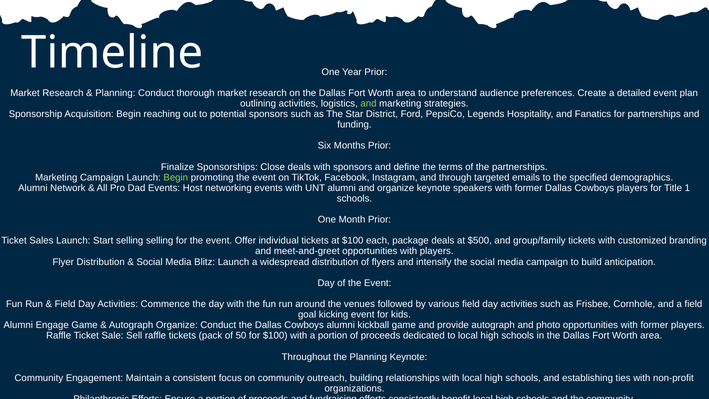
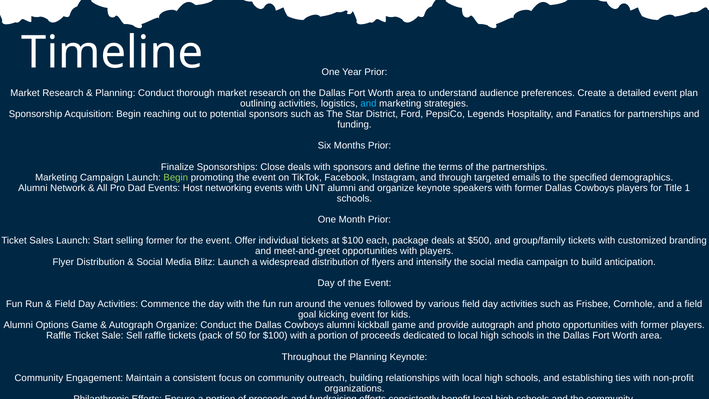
and at (369, 103) colour: light green -> light blue
selling selling: selling -> former
Engage: Engage -> Options
